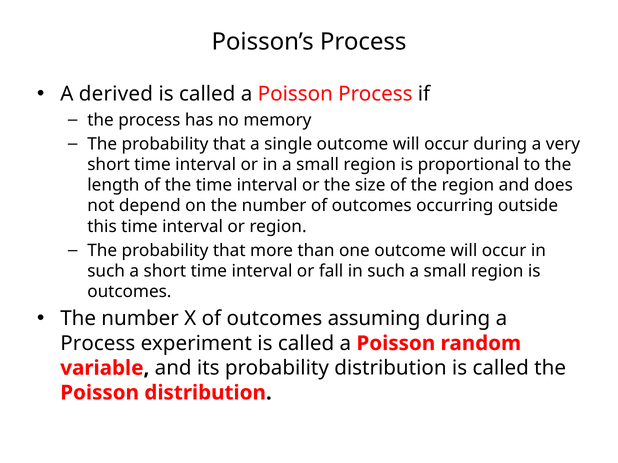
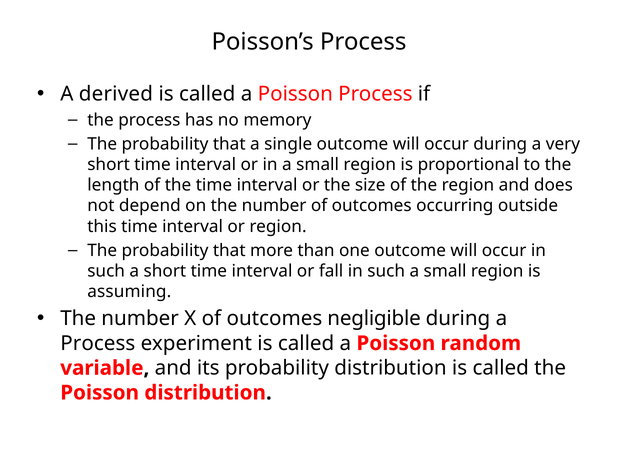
outcomes at (129, 292): outcomes -> assuming
assuming: assuming -> negligible
